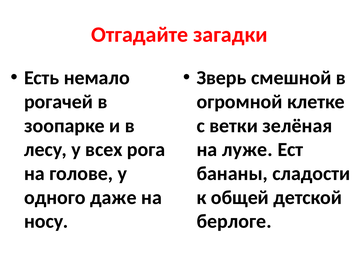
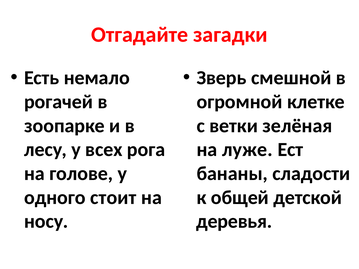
даже: даже -> стоит
берлоге: берлоге -> деревья
